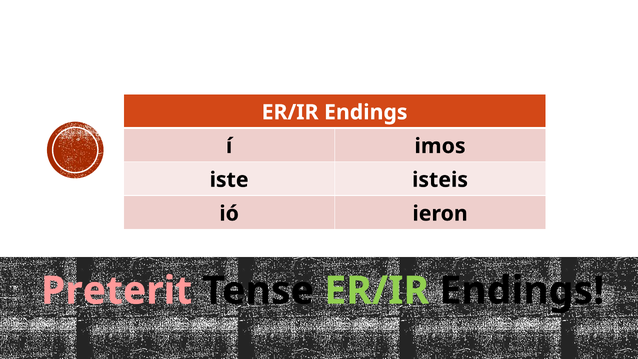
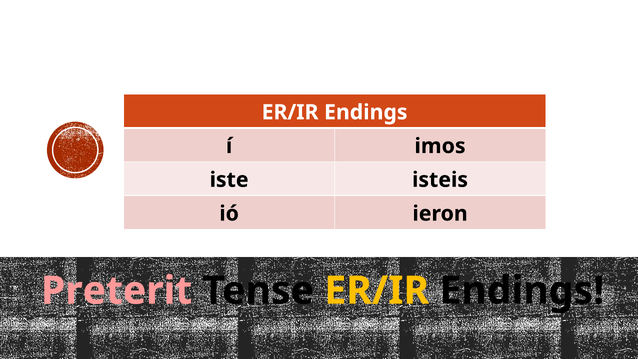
ER/IR at (377, 291) colour: light green -> yellow
